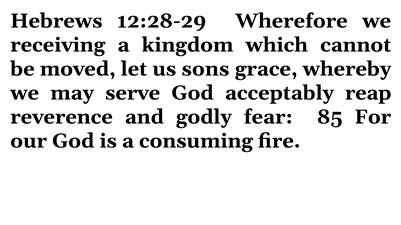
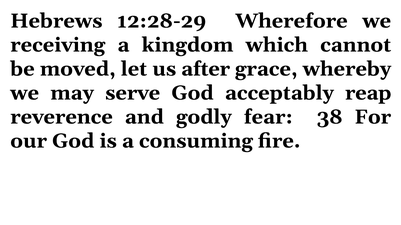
sons: sons -> after
85: 85 -> 38
